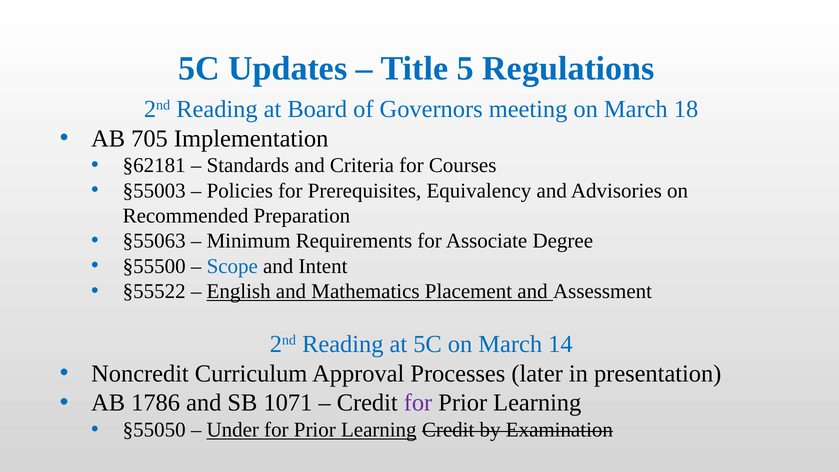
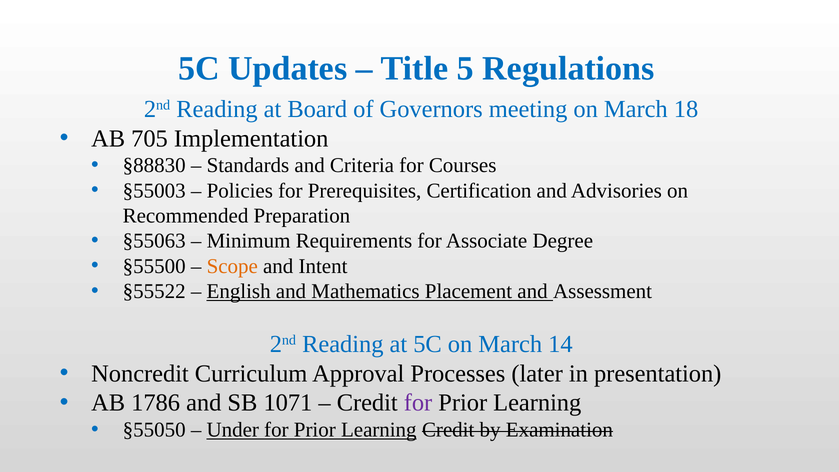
§62181: §62181 -> §88830
Equivalency: Equivalency -> Certification
Scope colour: blue -> orange
